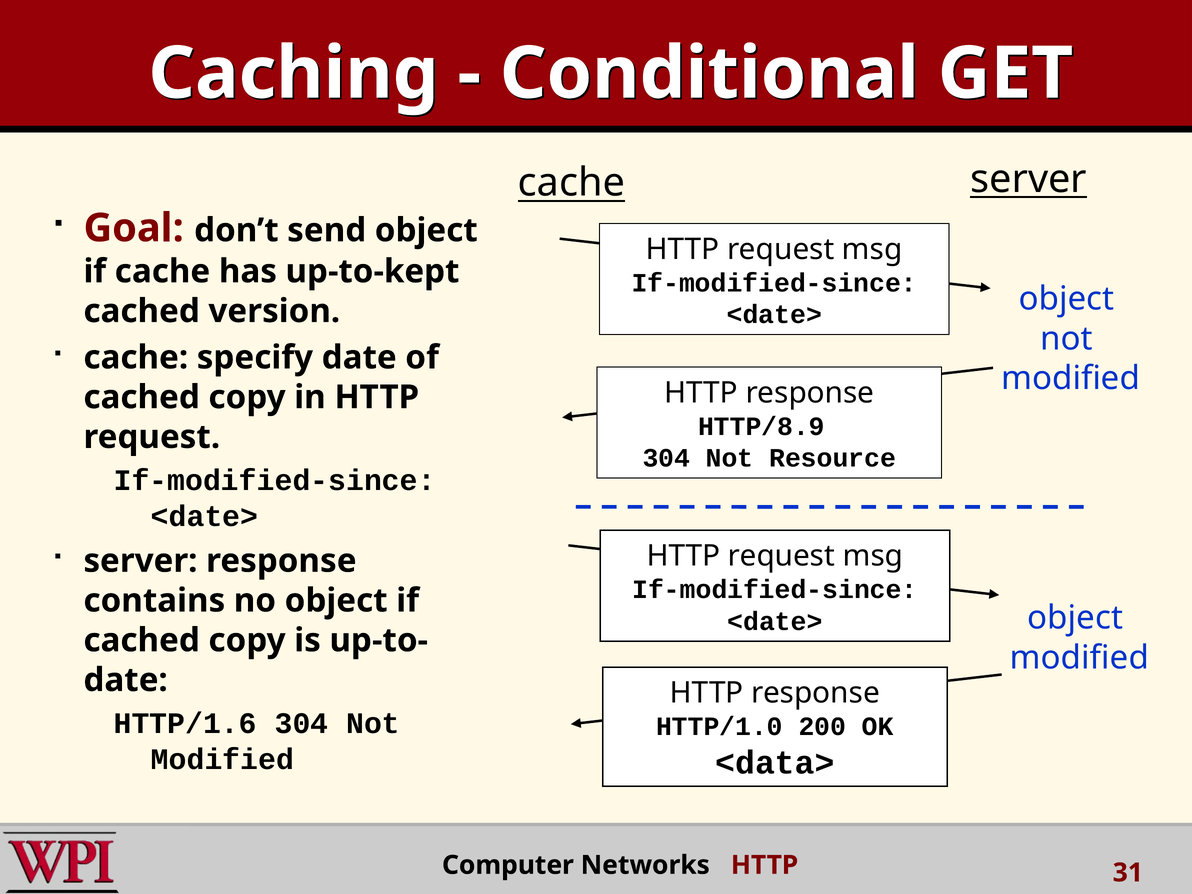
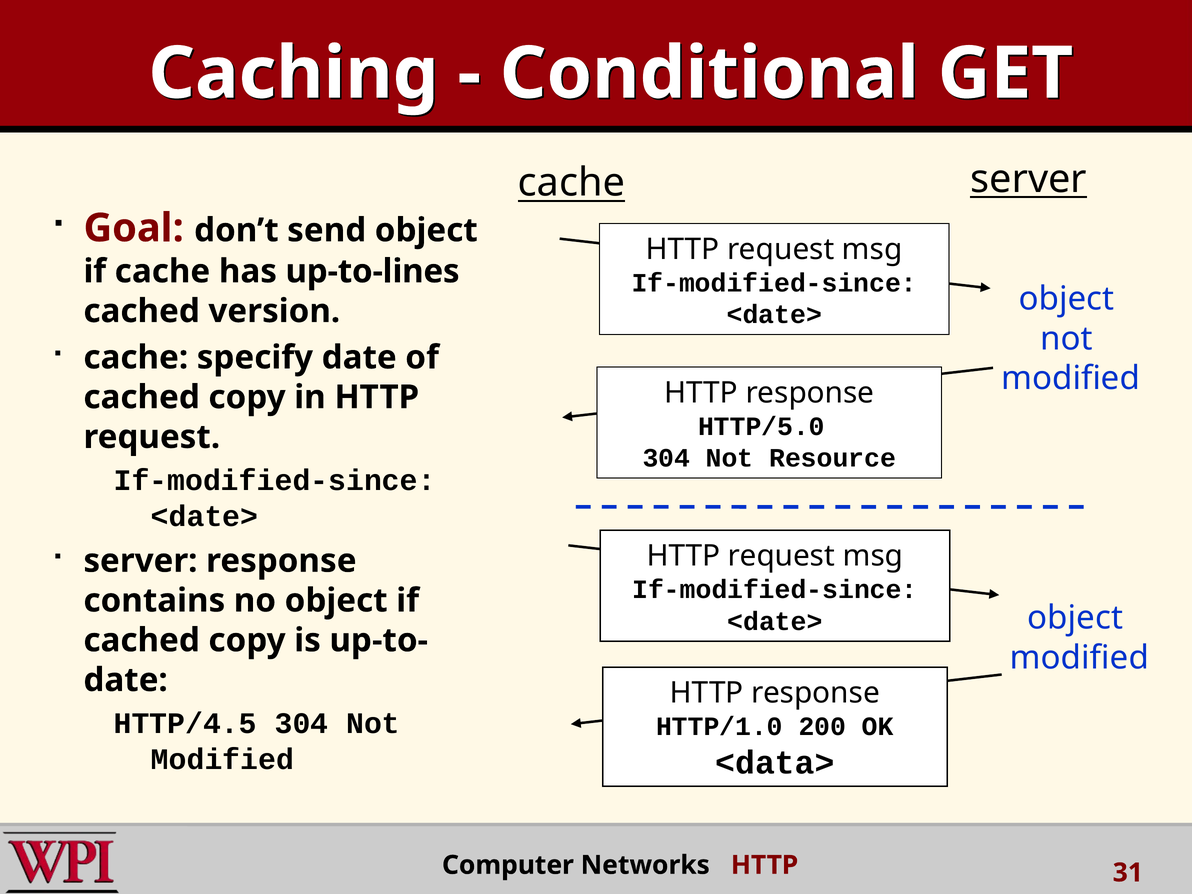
up-to-kept: up-to-kept -> up-to-lines
HTTP/8.9: HTTP/8.9 -> HTTP/5.0
HTTP/1.6: HTTP/1.6 -> HTTP/4.5
